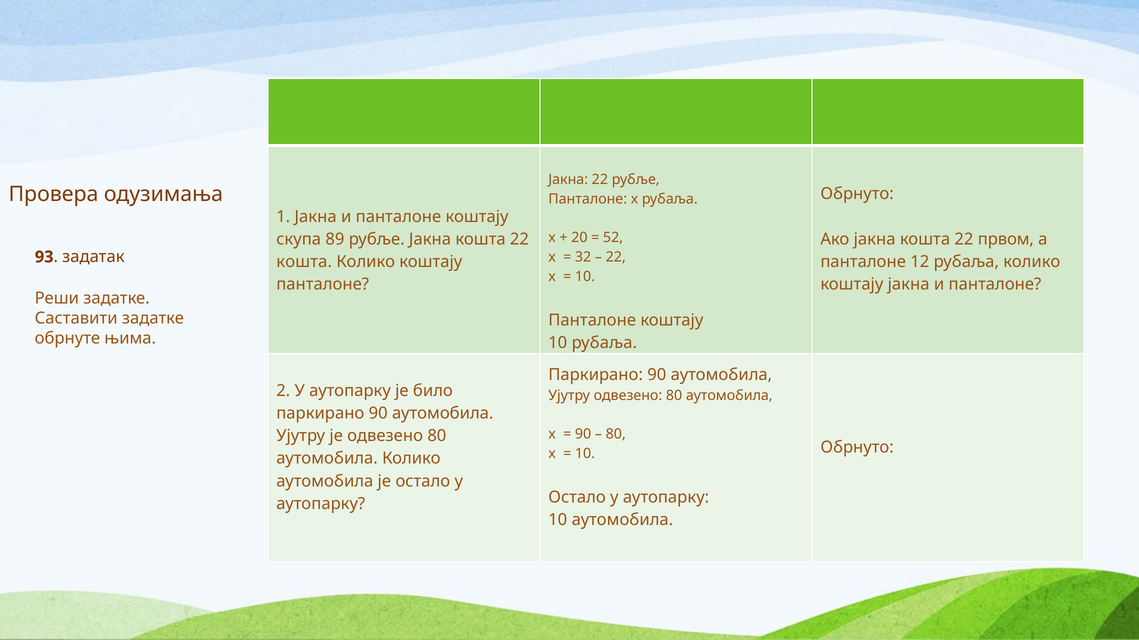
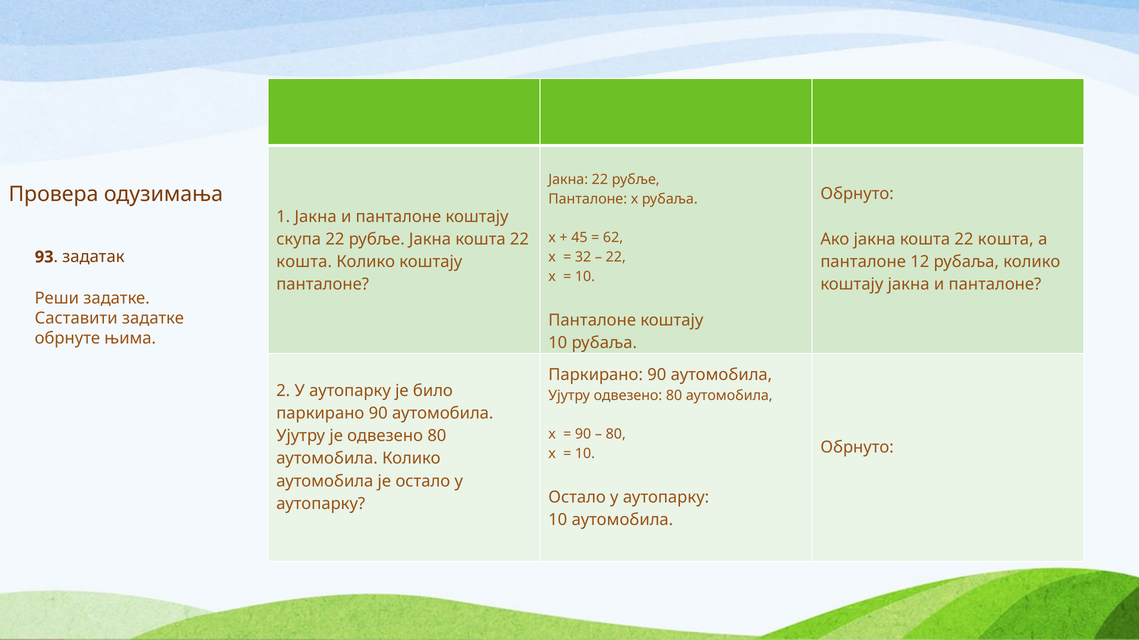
20: 20 -> 45
52: 52 -> 62
скупа 89: 89 -> 22
првом at (1006, 239): првом -> кошта
